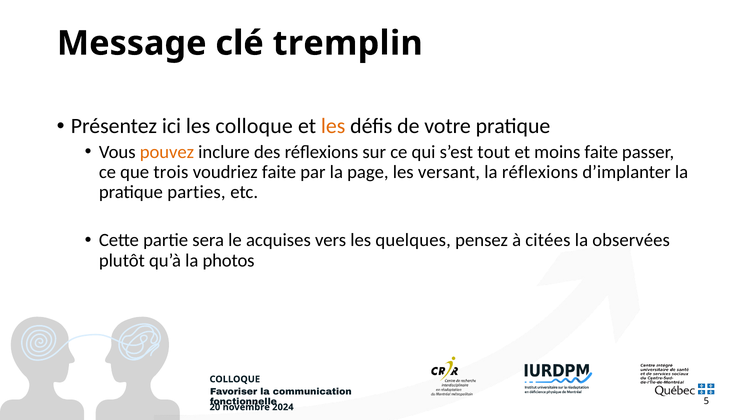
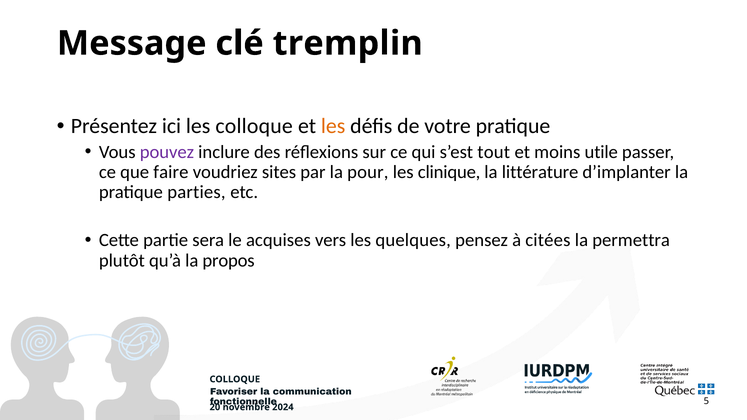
pouvez colour: orange -> purple
moins faite: faite -> utile
trois: trois -> faire
voudriez faite: faite -> sites
page: page -> pour
versant: versant -> clinique
la réflexions: réflexions -> littérature
observées: observées -> permettra
photos: photos -> propos
